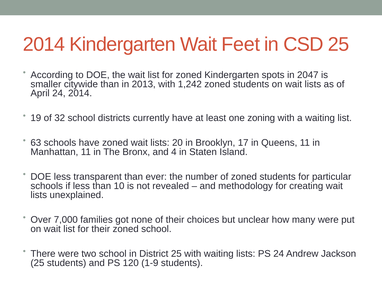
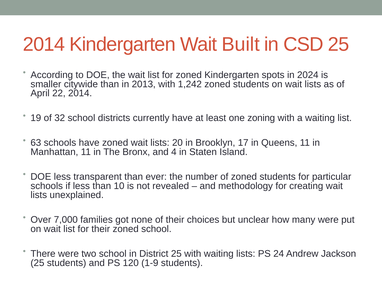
Feet: Feet -> Built
2047: 2047 -> 2024
April 24: 24 -> 22
